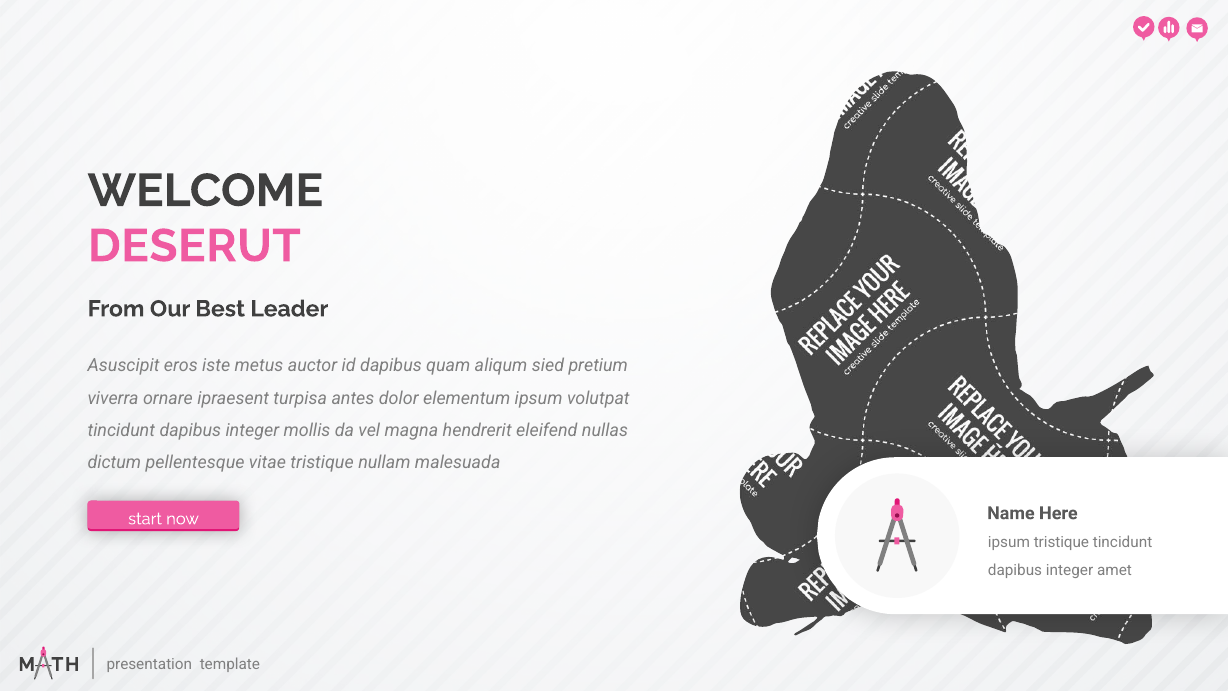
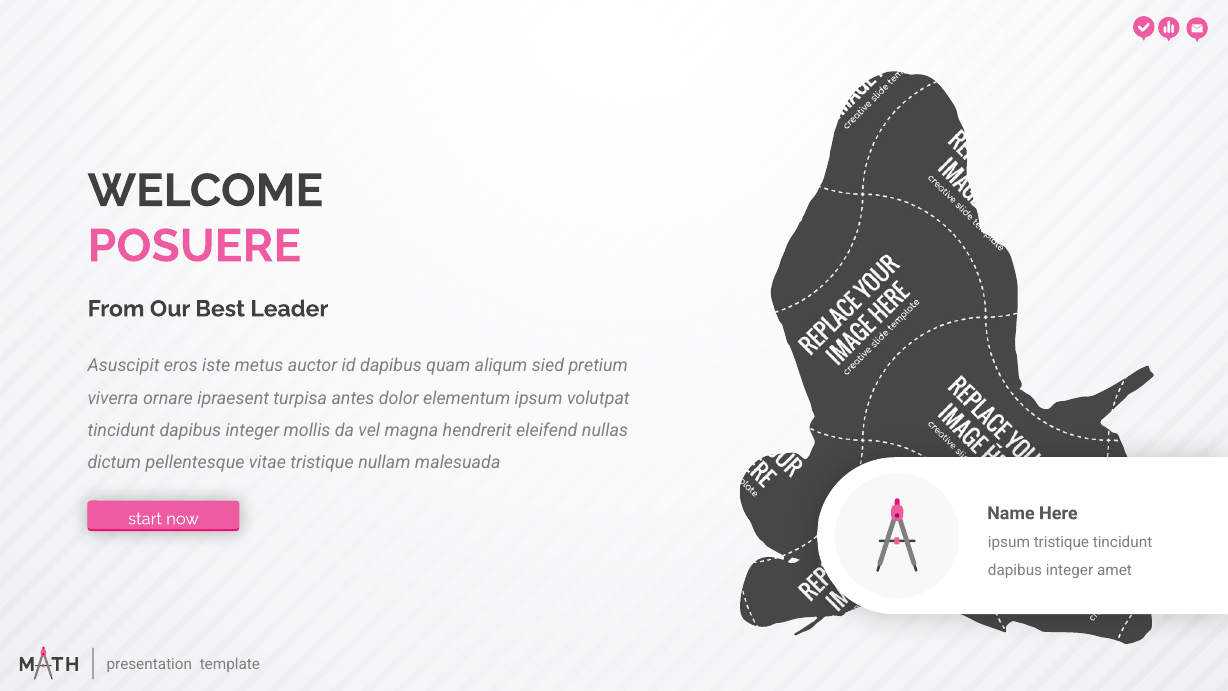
DESERUT: DESERUT -> POSUERE
